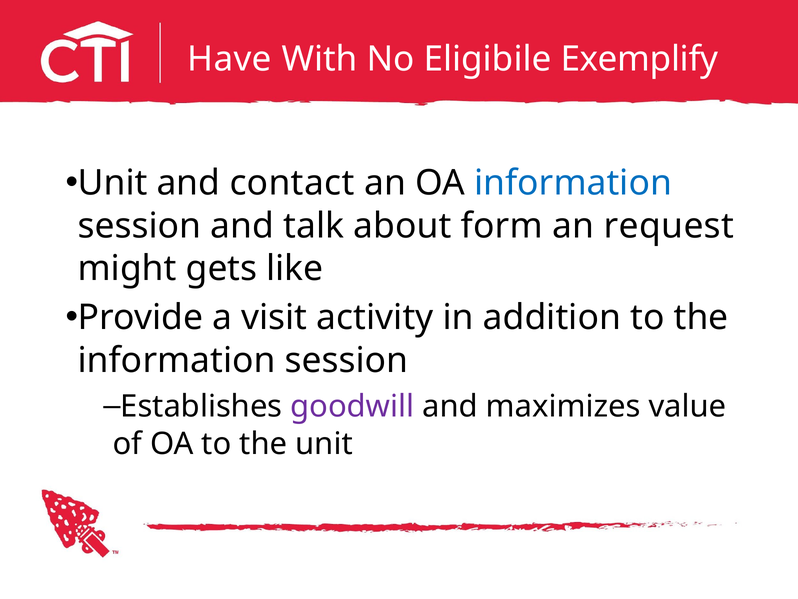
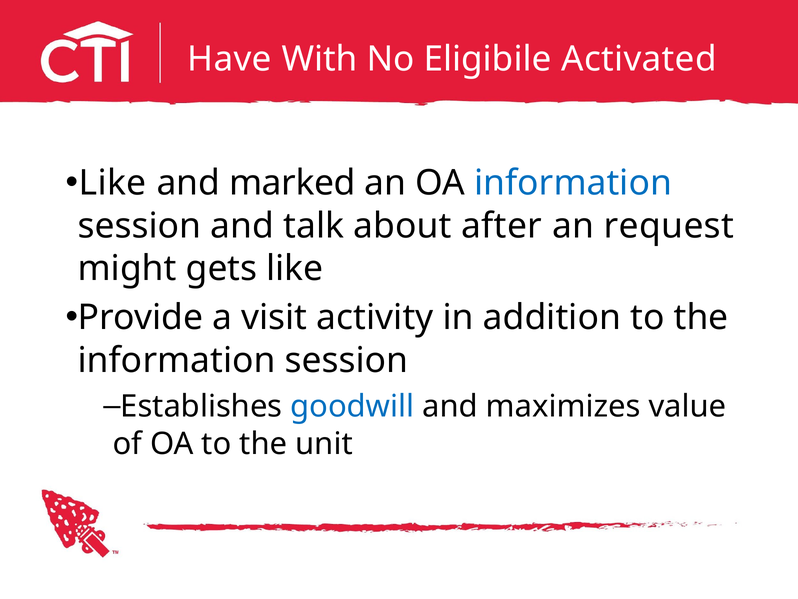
Exemplify: Exemplify -> Activated
Unit at (113, 183): Unit -> Like
contact: contact -> marked
form: form -> after
goodwill colour: purple -> blue
